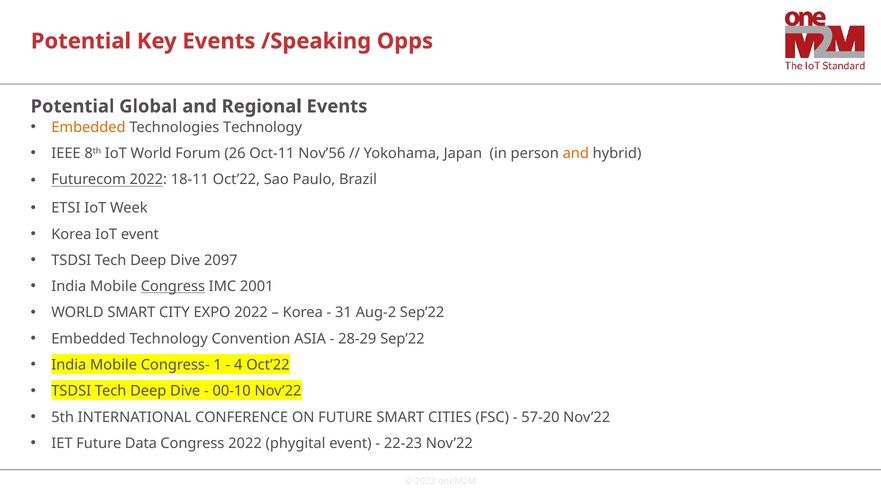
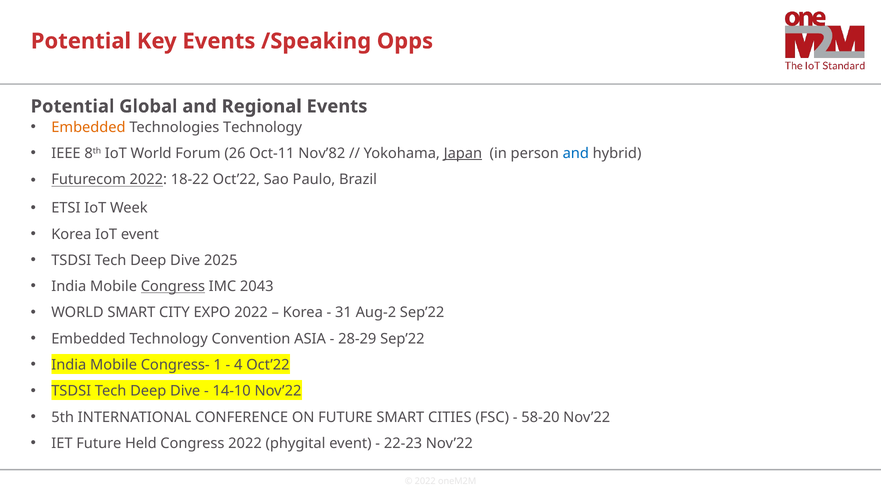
Nov’56: Nov’56 -> Nov’82
Japan underline: none -> present
and at (576, 153) colour: orange -> blue
18-11: 18-11 -> 18-22
2097: 2097 -> 2025
2001: 2001 -> 2043
00-10: 00-10 -> 14-10
57-20: 57-20 -> 58-20
Data: Data -> Held
